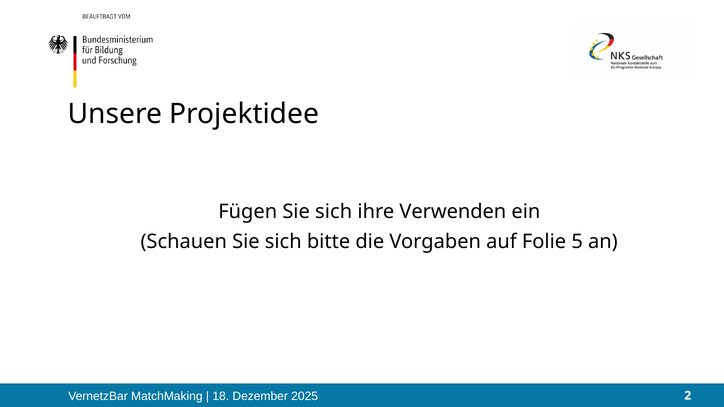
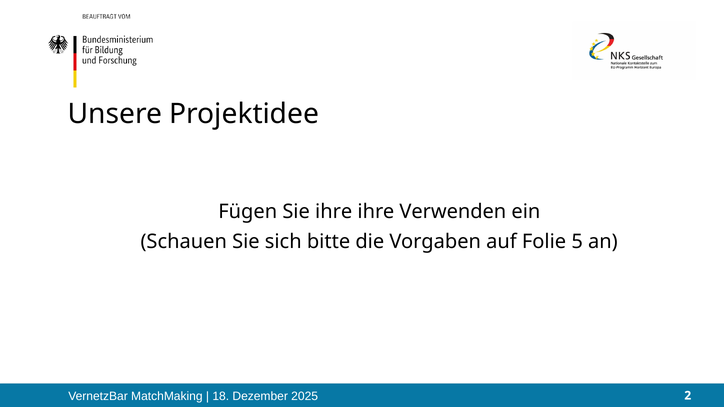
Fügen Sie sich: sich -> ihre
